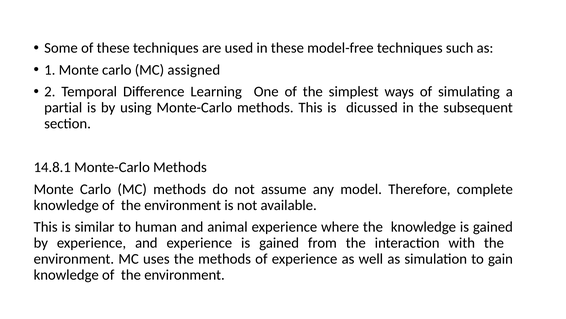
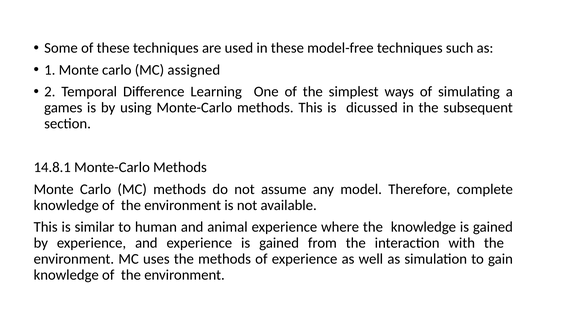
partial: partial -> games
